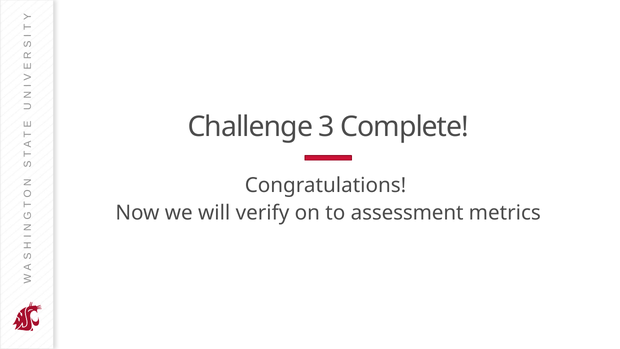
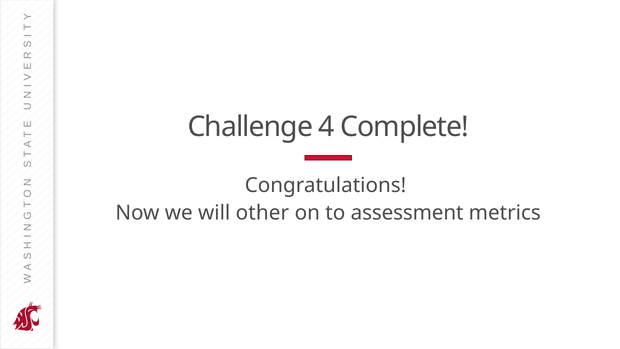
3: 3 -> 4
verify: verify -> other
